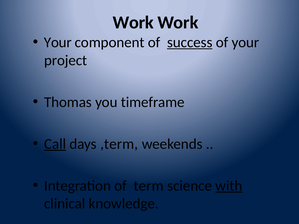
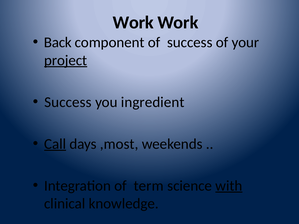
Your at (58, 42): Your -> Back
success at (190, 42) underline: present -> none
project underline: none -> present
Thomas at (68, 102): Thomas -> Success
timeframe: timeframe -> ingredient
,term: ,term -> ,most
